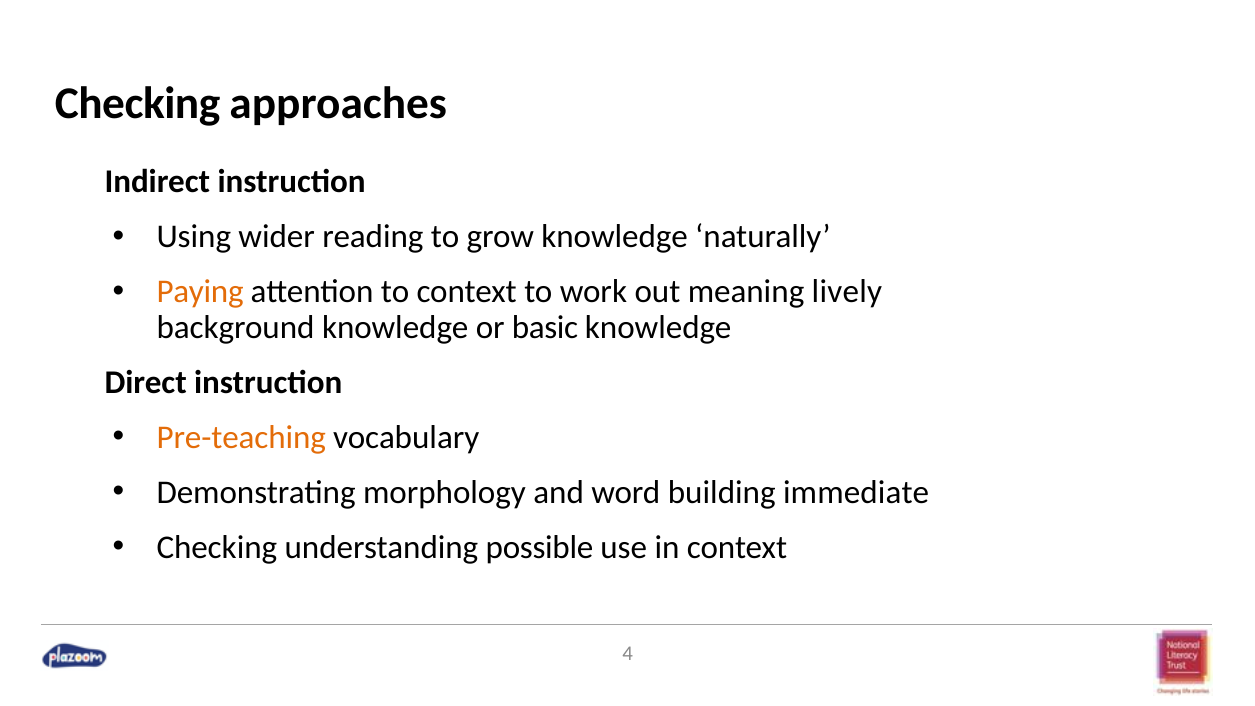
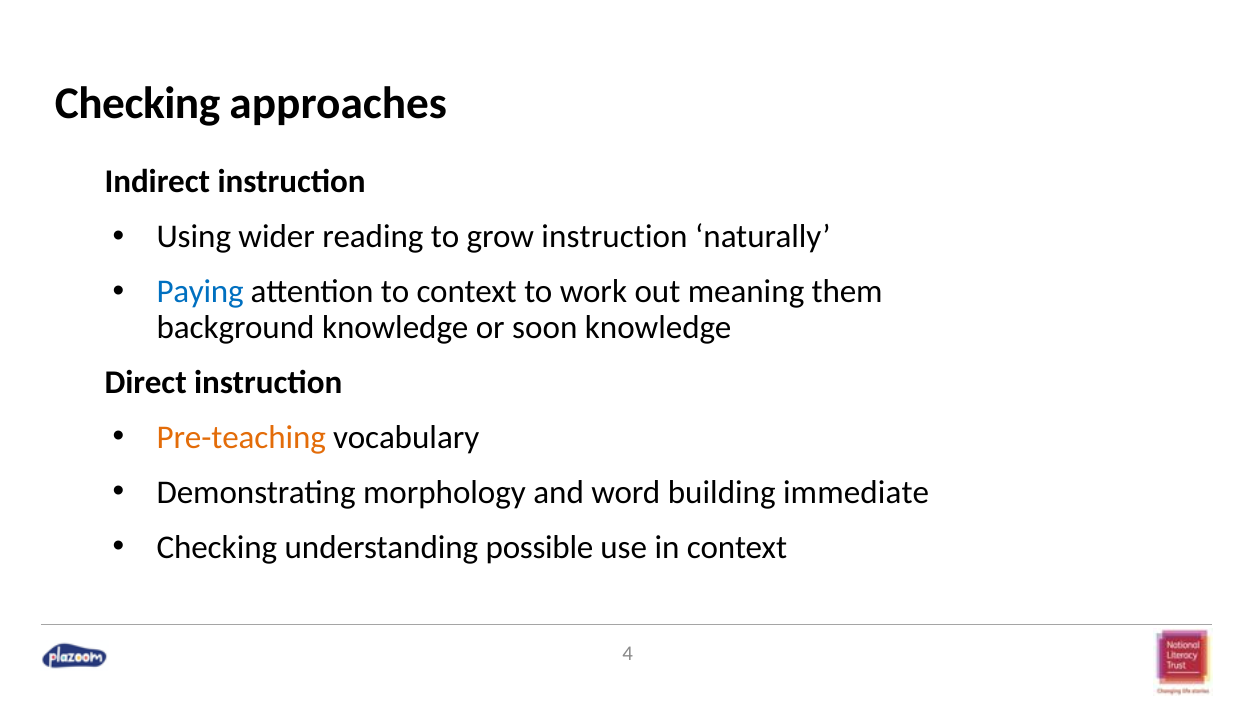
grow knowledge: knowledge -> instruction
Paying colour: orange -> blue
lively: lively -> them
basic: basic -> soon
